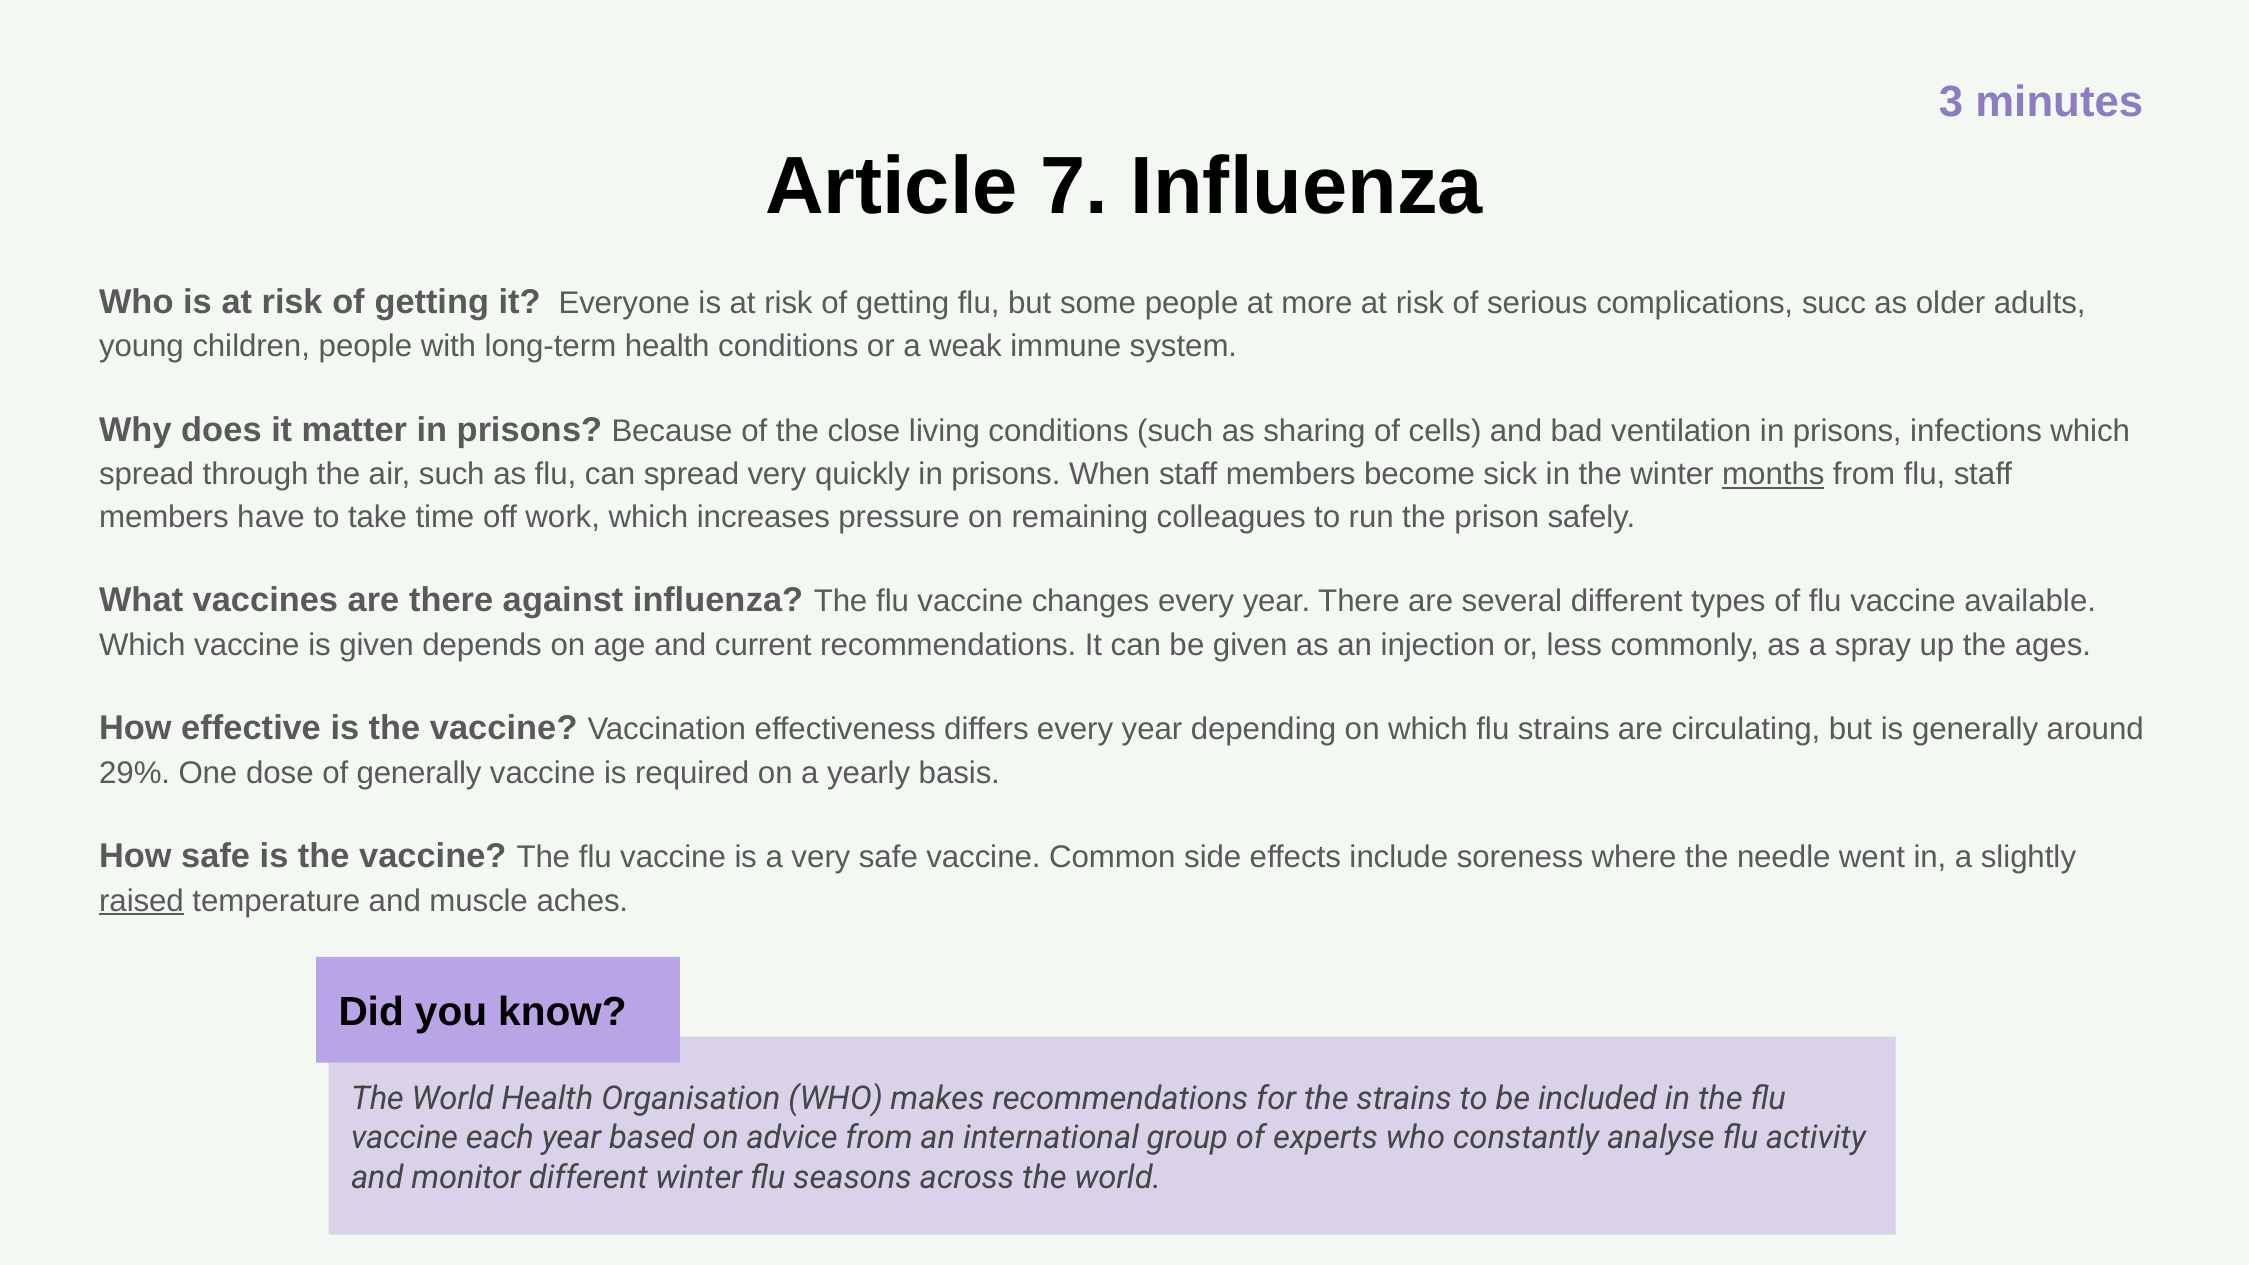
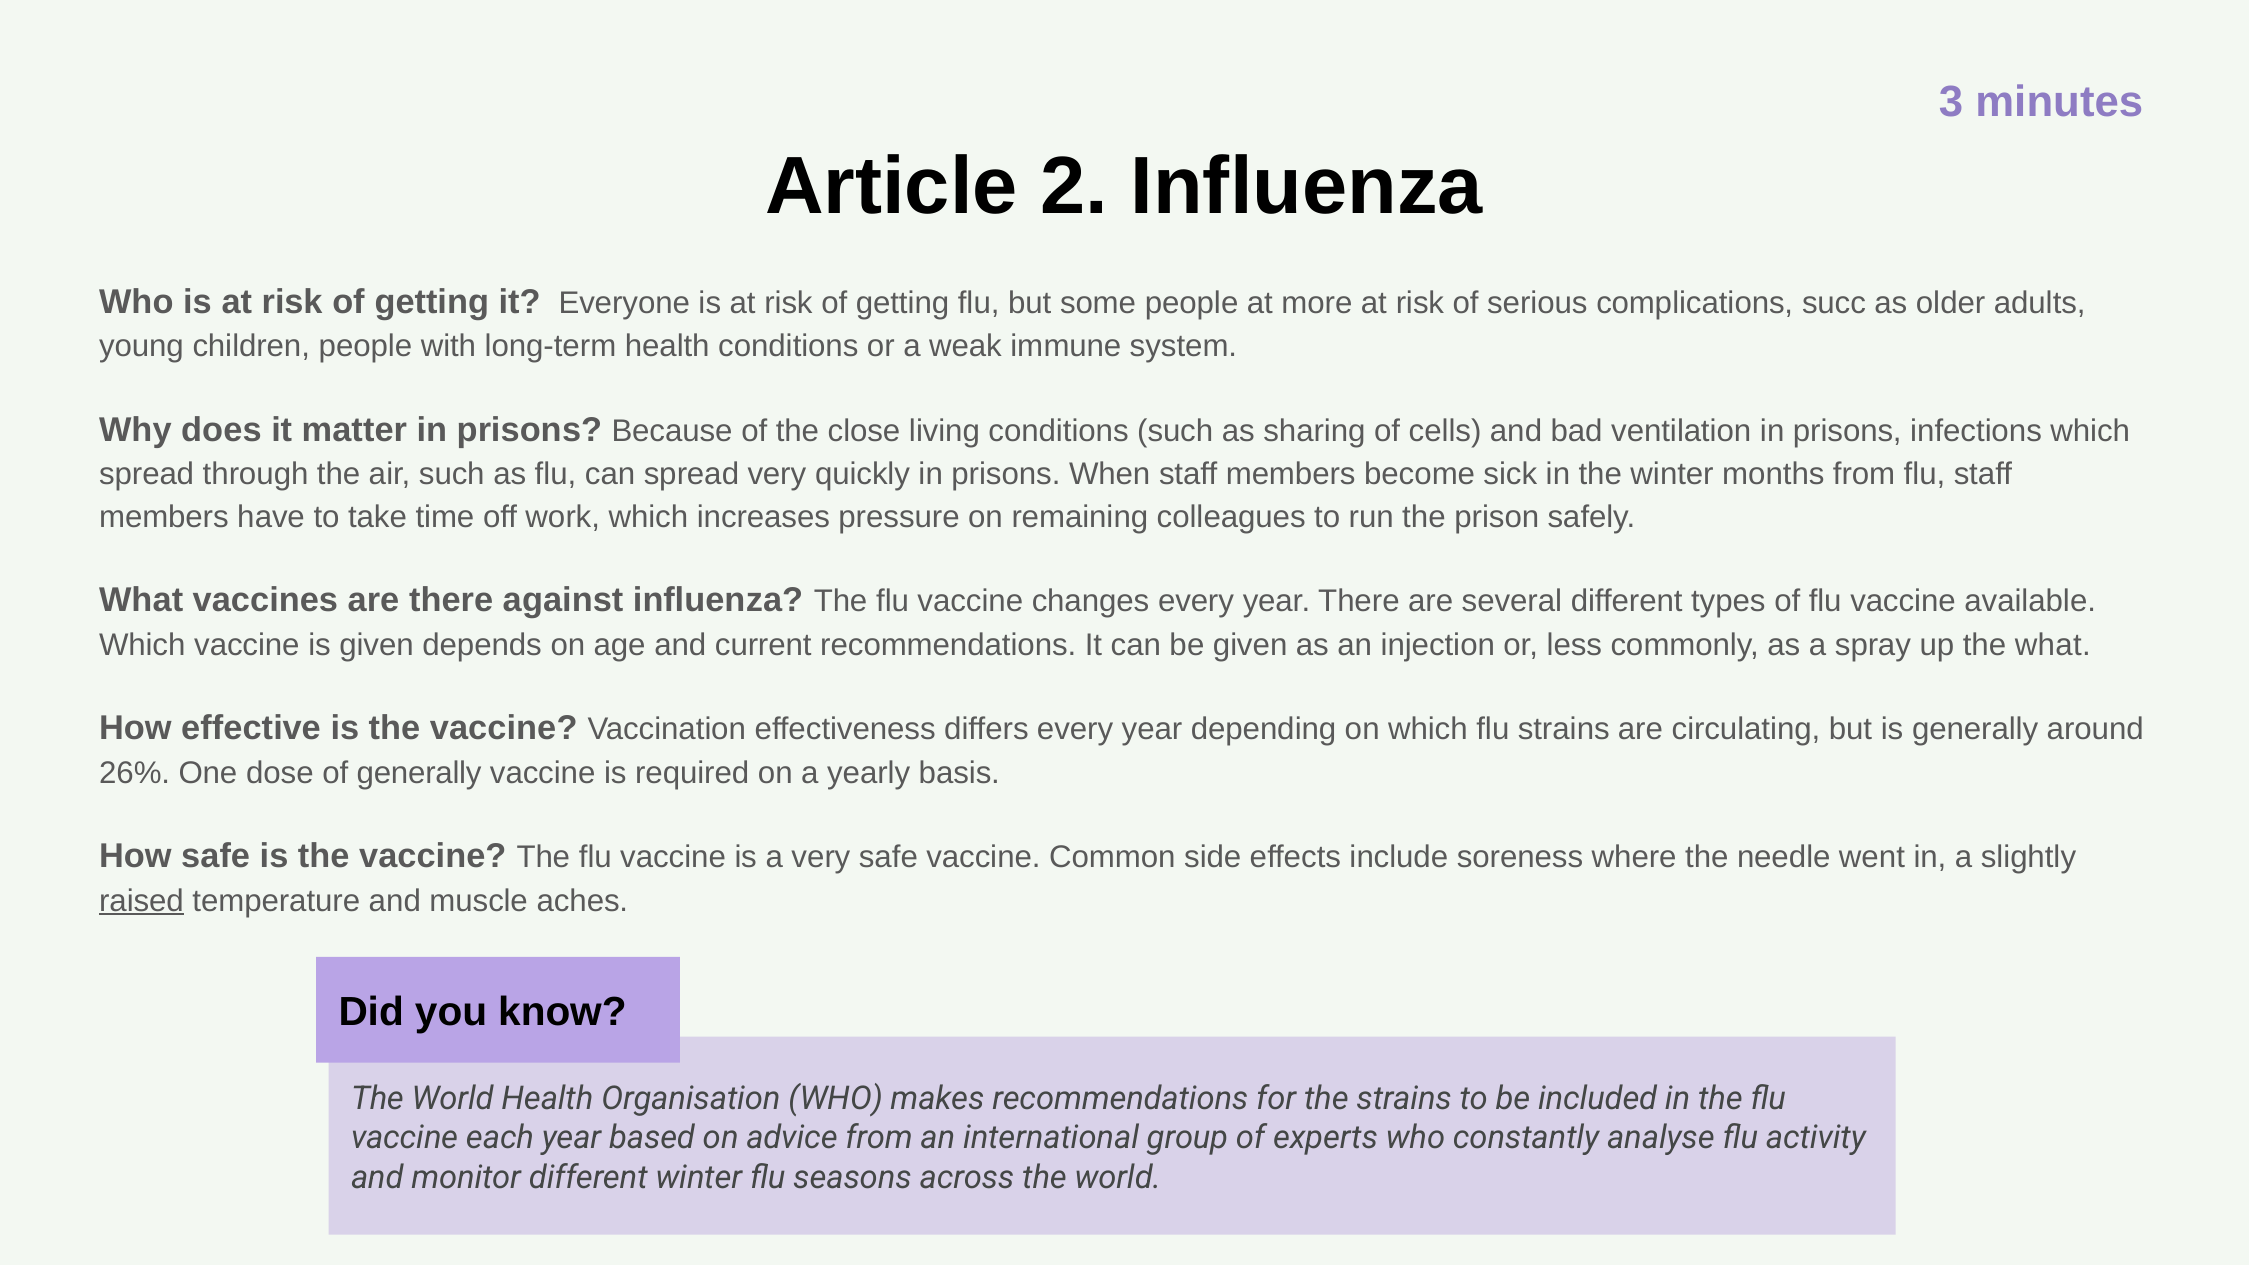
7: 7 -> 2
months underline: present -> none
the ages: ages -> what
29%: 29% -> 26%
